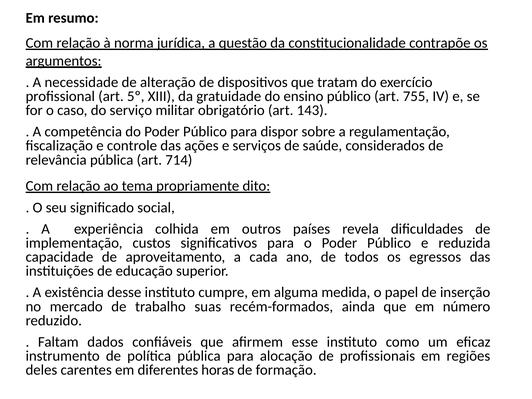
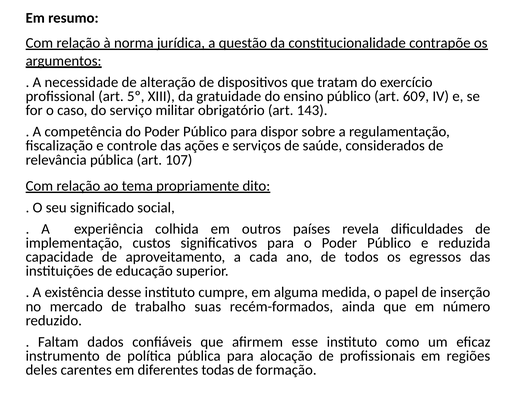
755: 755 -> 609
714: 714 -> 107
horas: horas -> todas
